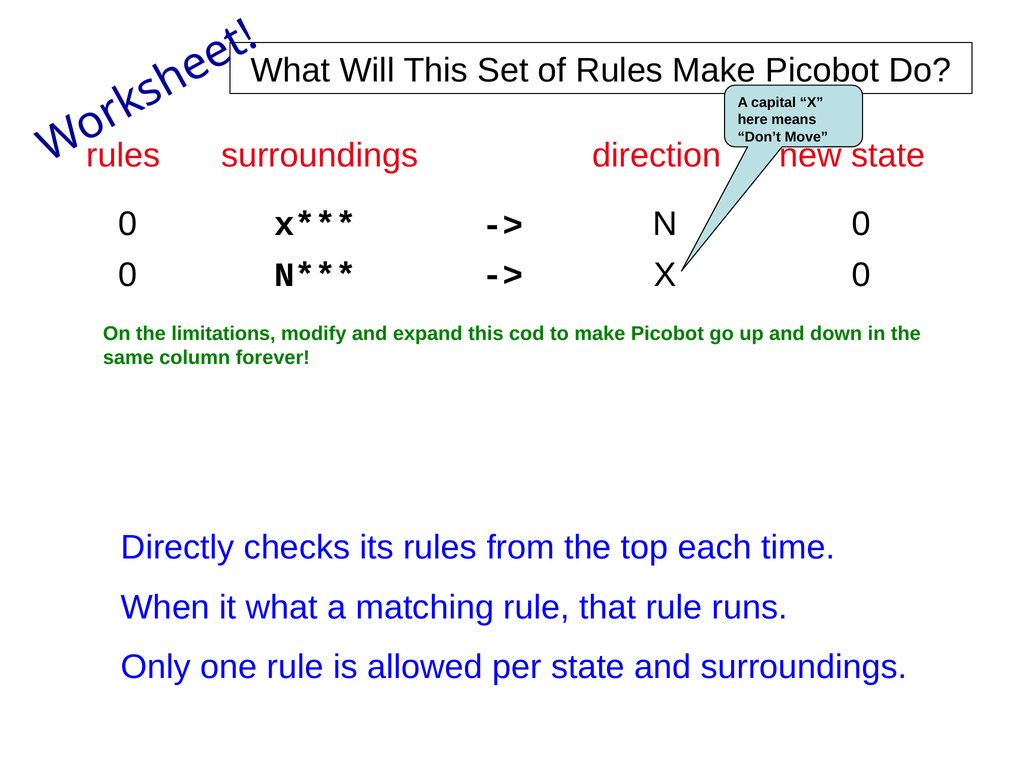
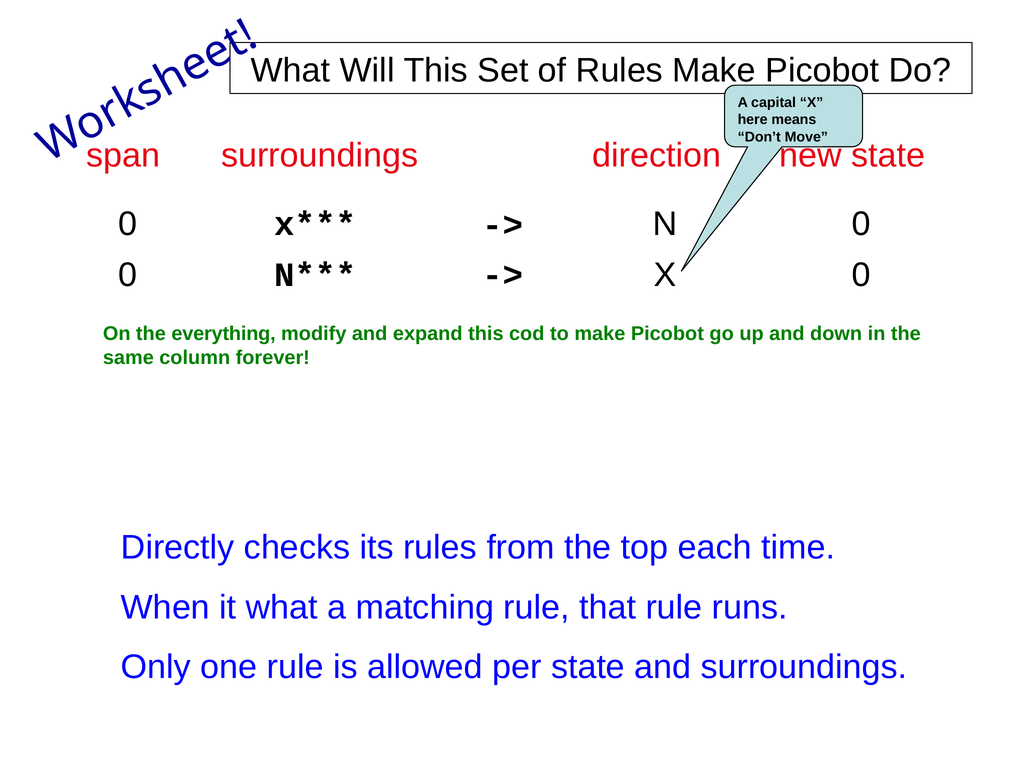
rules at (123, 156): rules -> span
limitations: limitations -> everything
